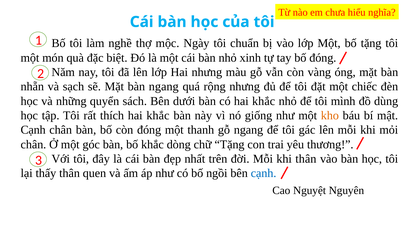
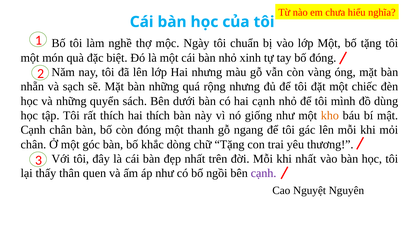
bàn ngang: ngang -> những
có hai khắc: khắc -> cạnh
thích hai khắc: khắc -> thích
khi thân: thân -> nhất
cạnh at (264, 173) colour: blue -> purple
